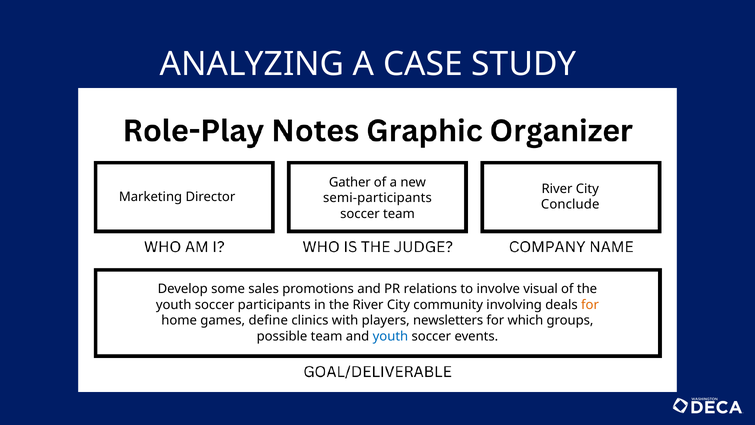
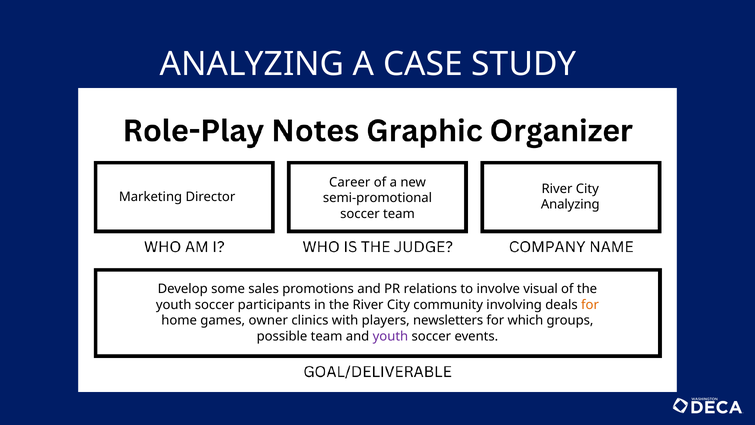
Gather: Gather -> Career
semi-participants: semi-participants -> semi-promotional
Conclude at (570, 204): Conclude -> Analyzing
define: define -> owner
youth at (390, 336) colour: blue -> purple
